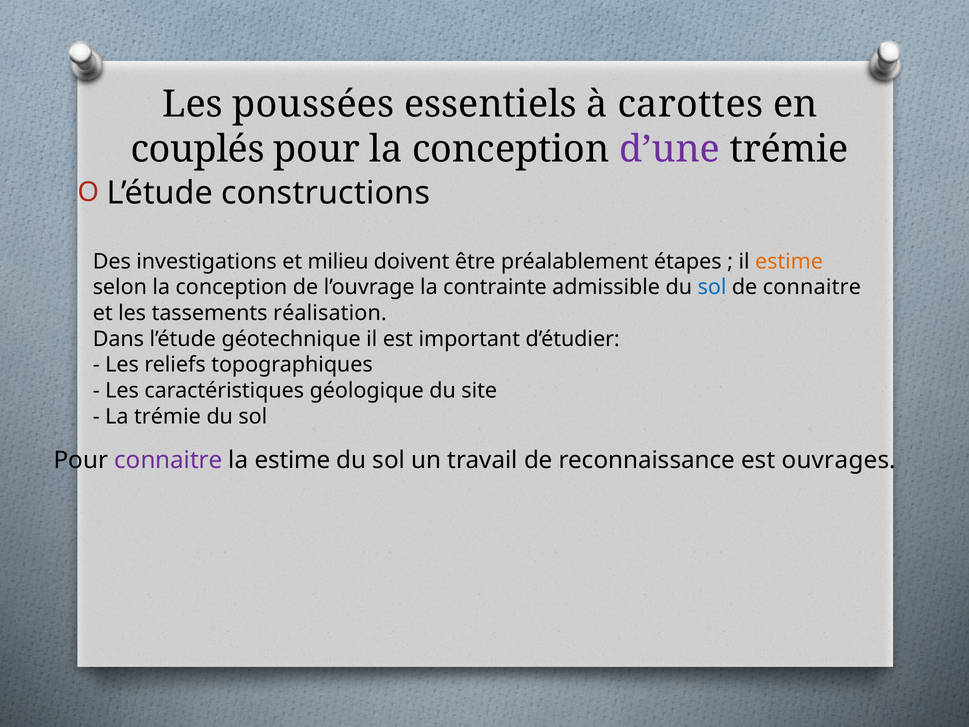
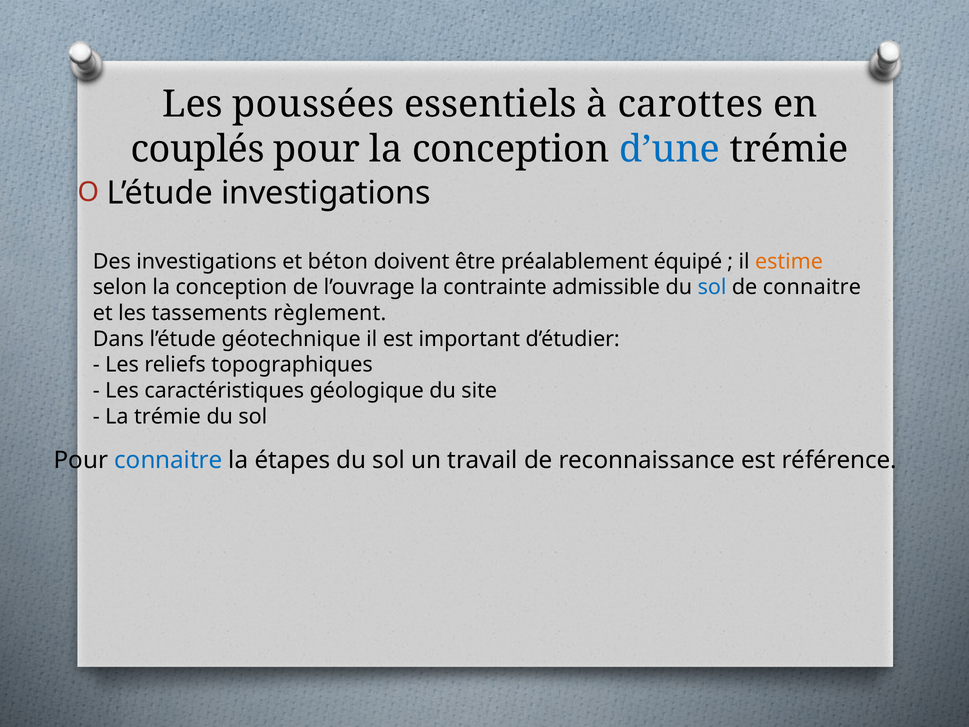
d’une colour: purple -> blue
L’étude constructions: constructions -> investigations
milieu: milieu -> béton
étapes: étapes -> équipé
réalisation: réalisation -> règlement
connaitre at (168, 460) colour: purple -> blue
la estime: estime -> étapes
ouvrages: ouvrages -> référence
